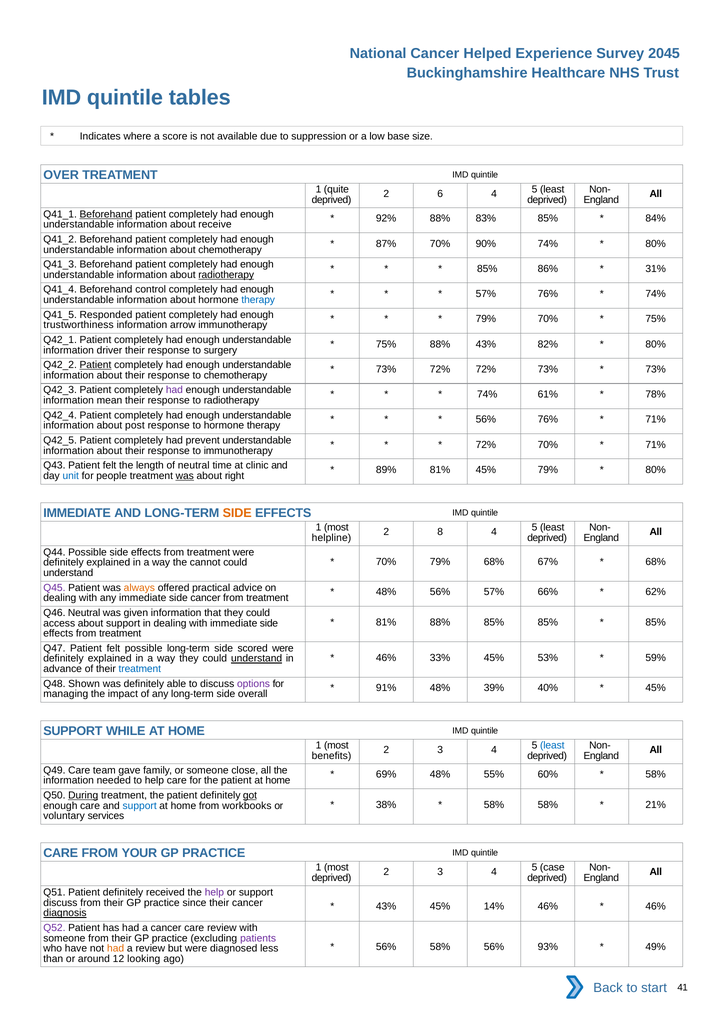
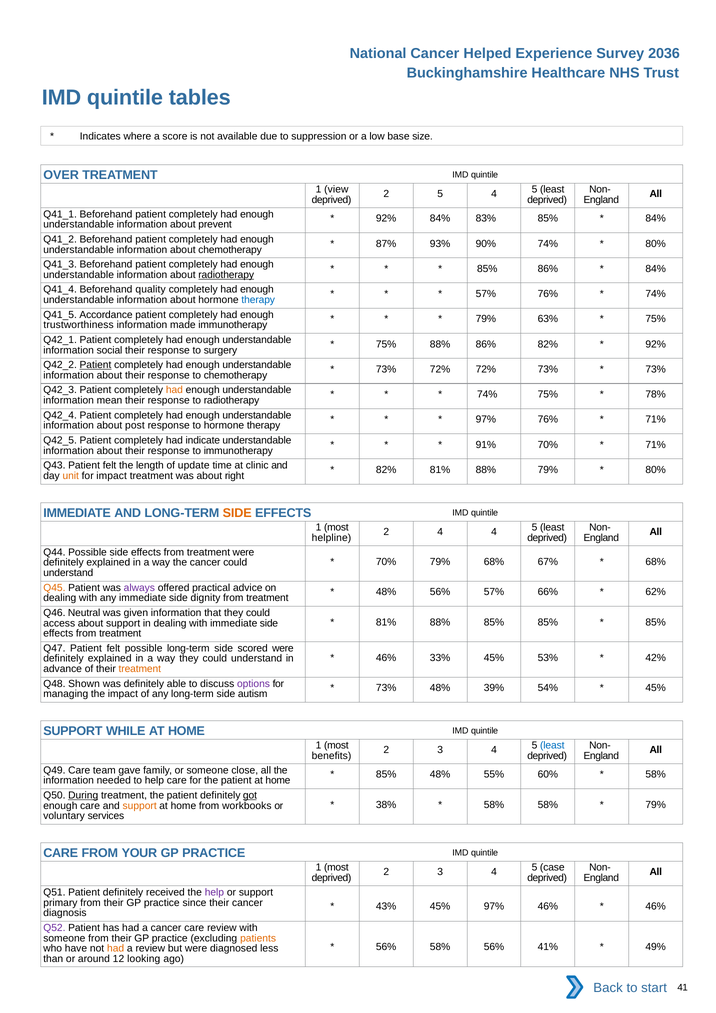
2045: 2045 -> 2036
quite: quite -> view
2 6: 6 -> 5
Beforehand at (106, 214) underline: present -> none
92% 88%: 88% -> 84%
receive: receive -> prevent
87% 70%: 70% -> 93%
31% at (656, 269): 31% -> 84%
control: control -> quality
Responded: Responded -> Accordance
79% 70%: 70% -> 63%
arrow: arrow -> made
88% 43%: 43% -> 86%
80% at (656, 344): 80% -> 92%
driver: driver -> social
had at (174, 390) colour: purple -> orange
74% 61%: 61% -> 75%
56% at (486, 420): 56% -> 97%
prevent: prevent -> indicate
72% at (486, 445): 72% -> 91%
of neutral: neutral -> update
89% at (386, 470): 89% -> 82%
45% at (486, 470): 45% -> 88%
unit colour: blue -> orange
for people: people -> impact
was at (185, 476) underline: present -> none
2 8: 8 -> 4
the cannot: cannot -> cancer
Q45 colour: purple -> orange
always colour: orange -> purple
side cancer: cancer -> dignity
59%: 59% -> 42%
understand at (257, 659) underline: present -> none
treatment at (140, 669) colour: blue -> orange
91% at (386, 688): 91% -> 73%
40%: 40% -> 54%
overall: overall -> autism
69% at (386, 775): 69% -> 85%
21% at (656, 805): 21% -> 79%
support at (140, 806) colour: blue -> orange
discuss at (60, 903): discuss -> primary
45% 14%: 14% -> 97%
diagnosis underline: present -> none
patients colour: purple -> orange
93%: 93% -> 41%
